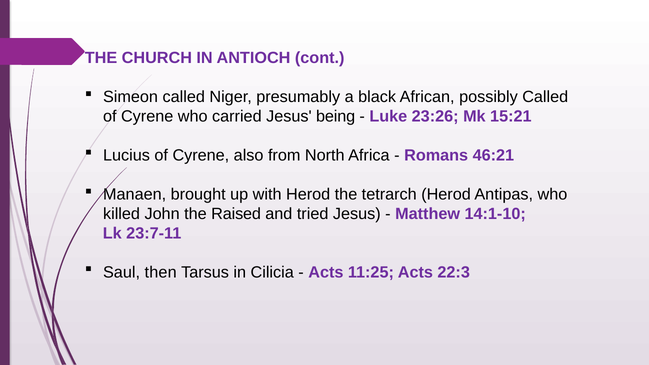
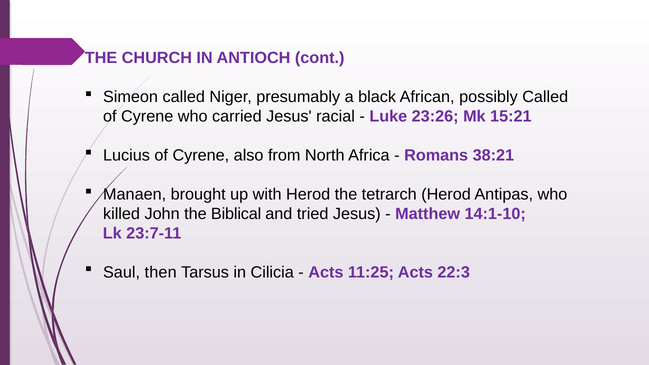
being: being -> racial
46:21: 46:21 -> 38:21
Raised: Raised -> Biblical
